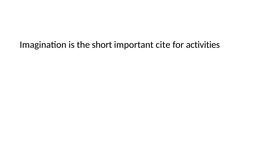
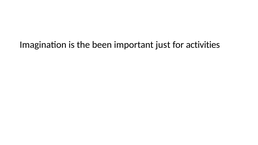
short: short -> been
cite: cite -> just
